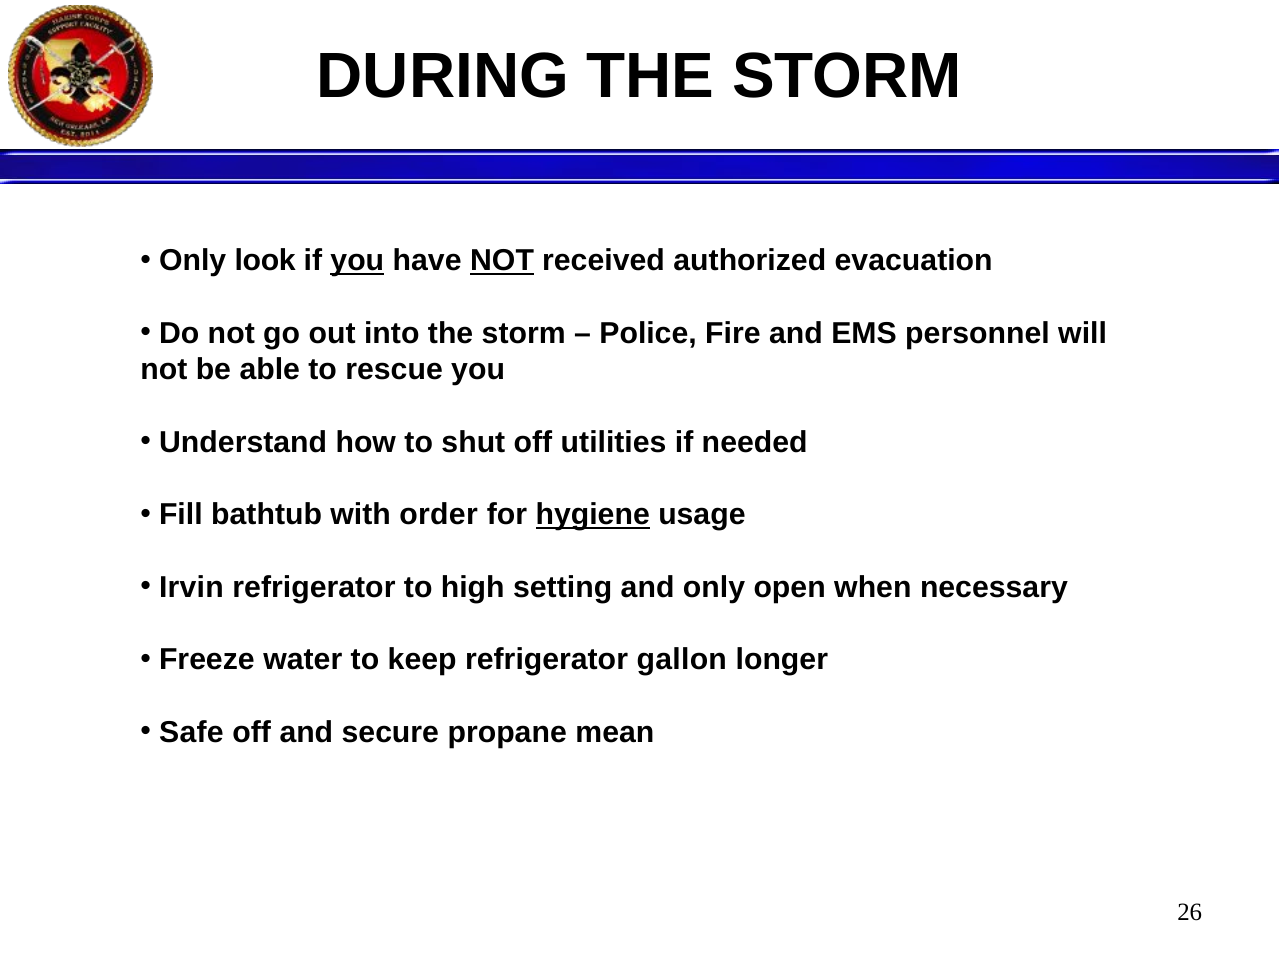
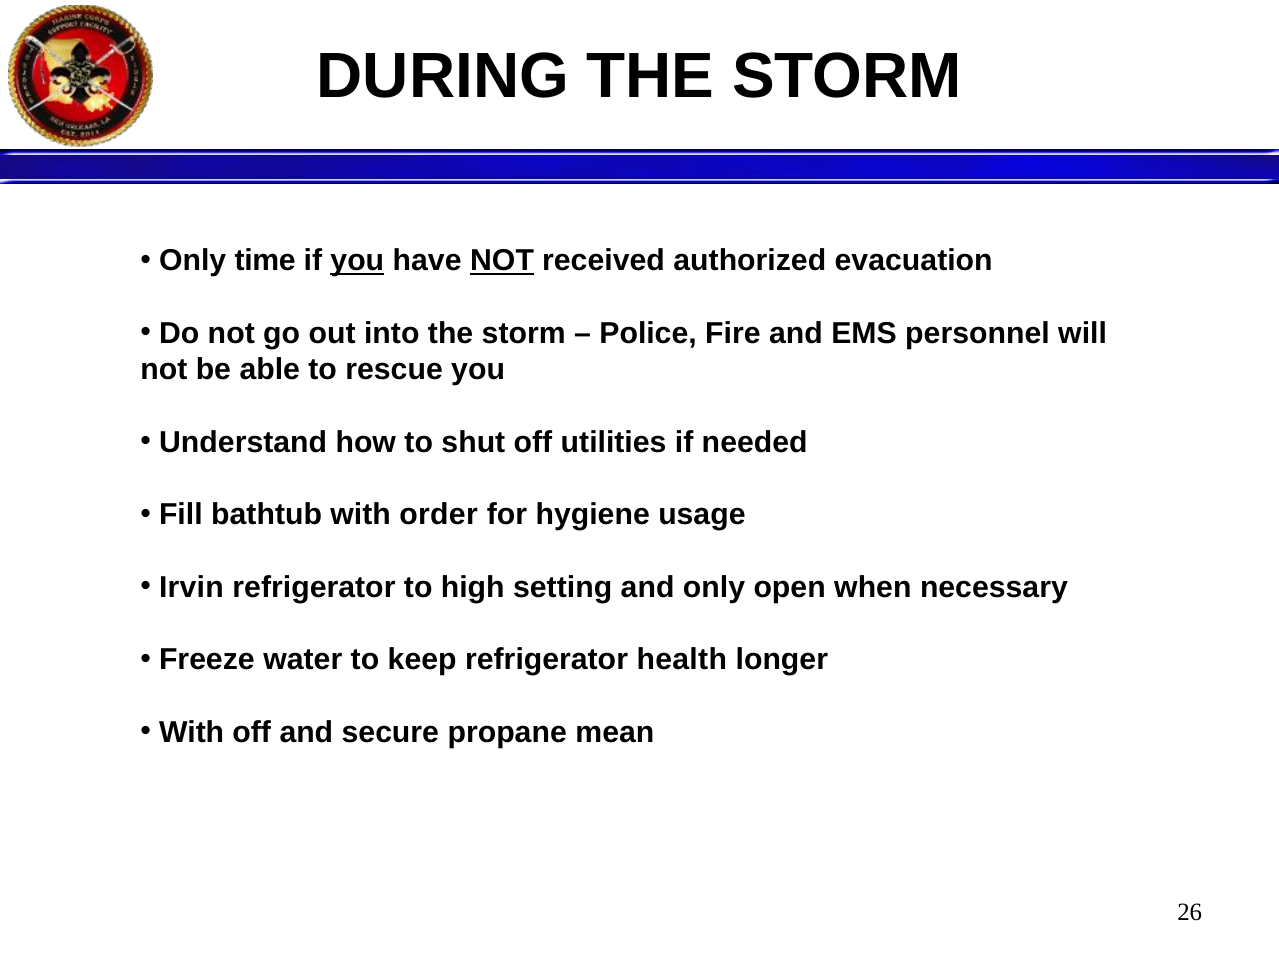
look: look -> time
hygiene underline: present -> none
gallon: gallon -> health
Safe at (191, 732): Safe -> With
